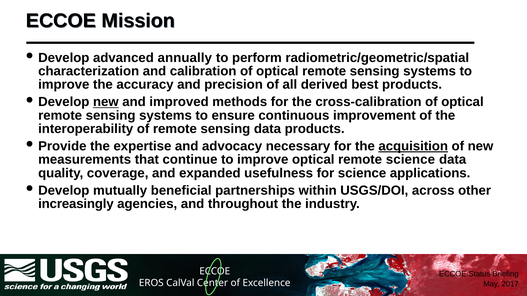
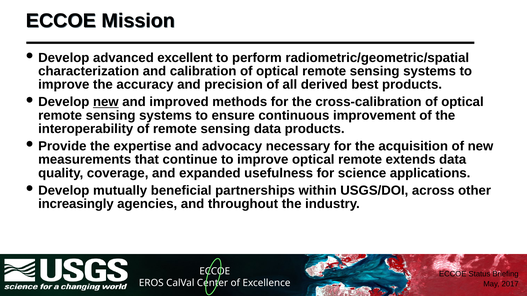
annually: annually -> excellent
acquisition underline: present -> none
remote science: science -> extends
